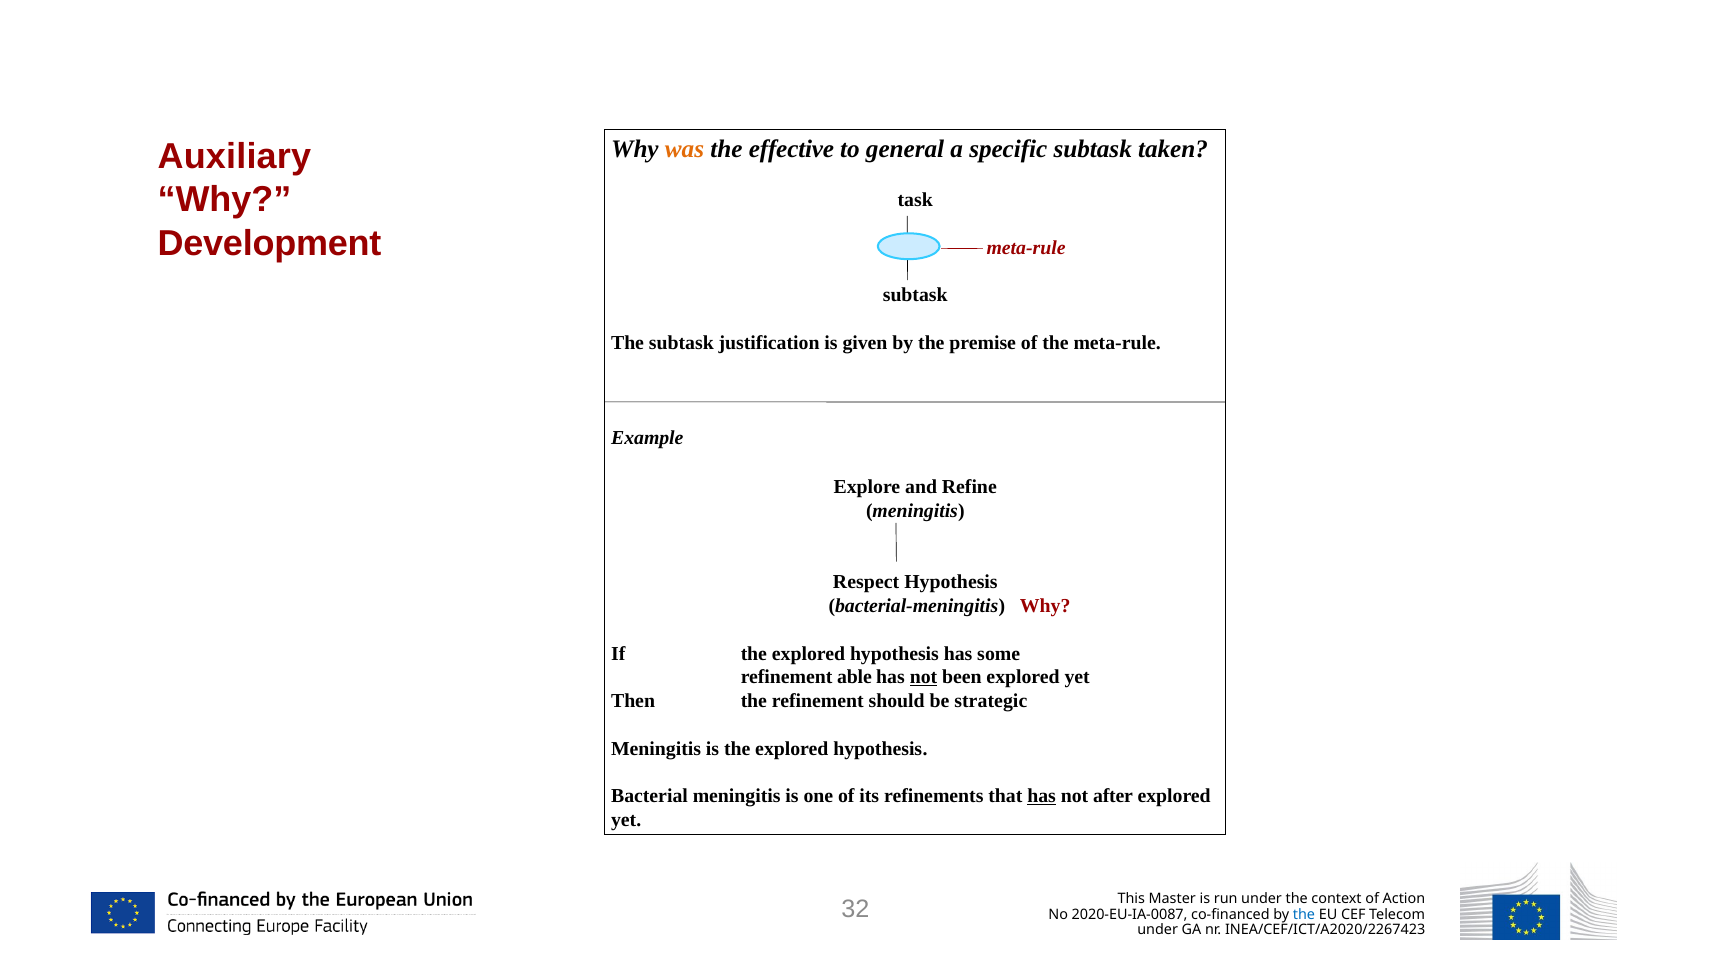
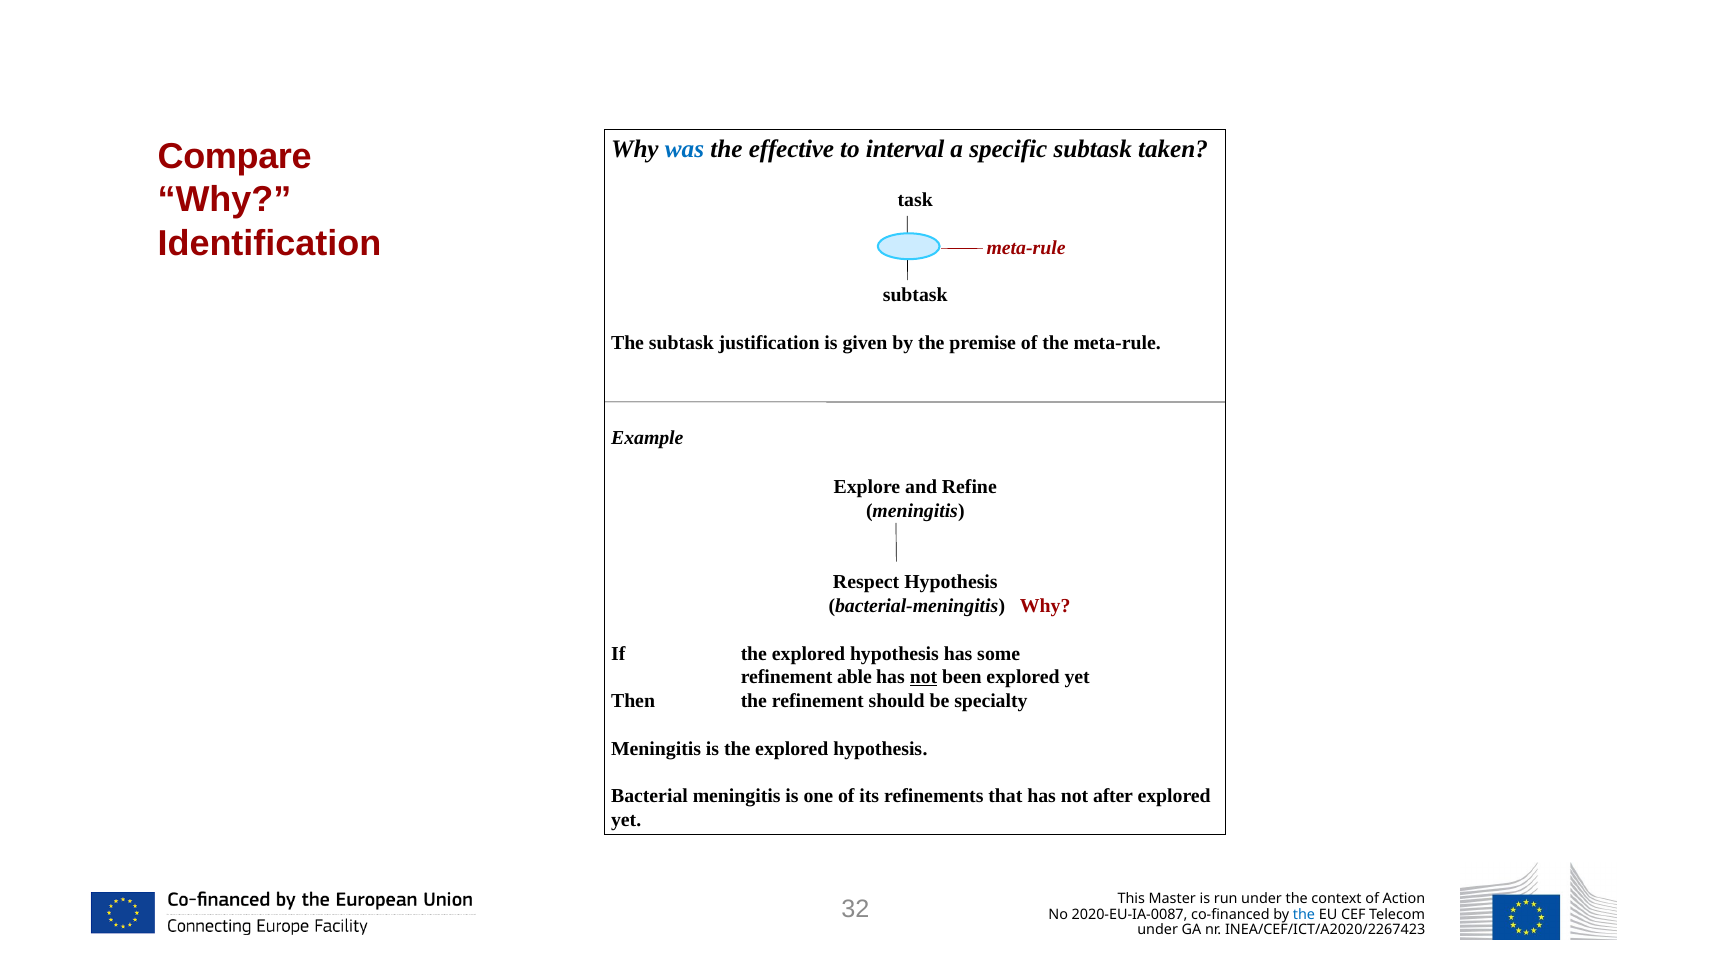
was colour: orange -> blue
general: general -> interval
Auxiliary: Auxiliary -> Compare
Development: Development -> Identification
strategic: strategic -> specialty
has at (1042, 796) underline: present -> none
